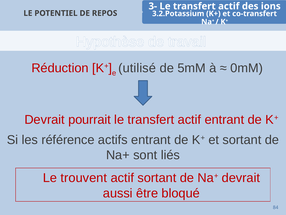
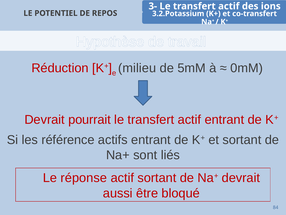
utilisé: utilisé -> milieu
trouvent: trouvent -> réponse
